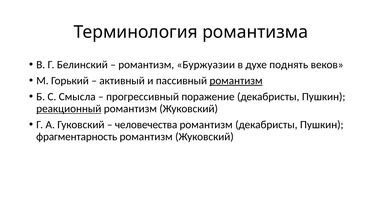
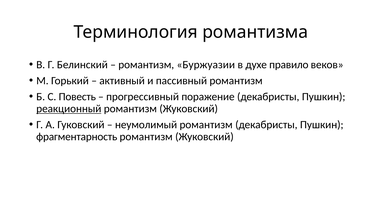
поднять: поднять -> правило
романтизм at (236, 81) underline: present -> none
Смысла: Смысла -> Повесть
человечества: человечества -> неумолимый
